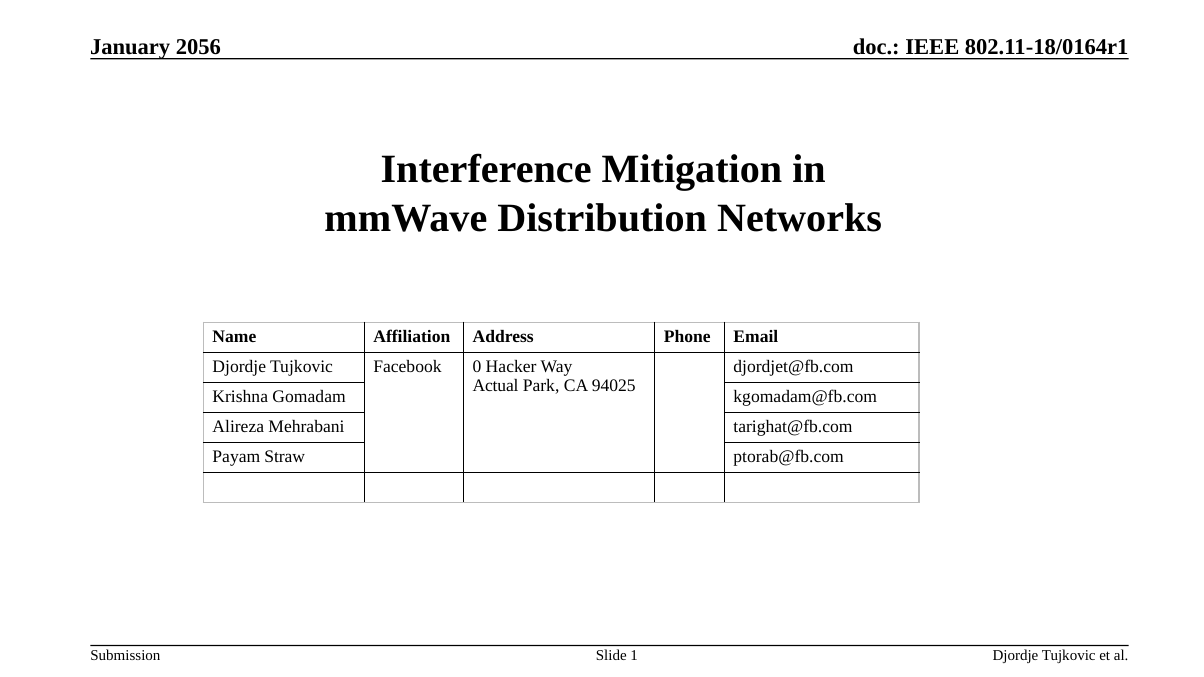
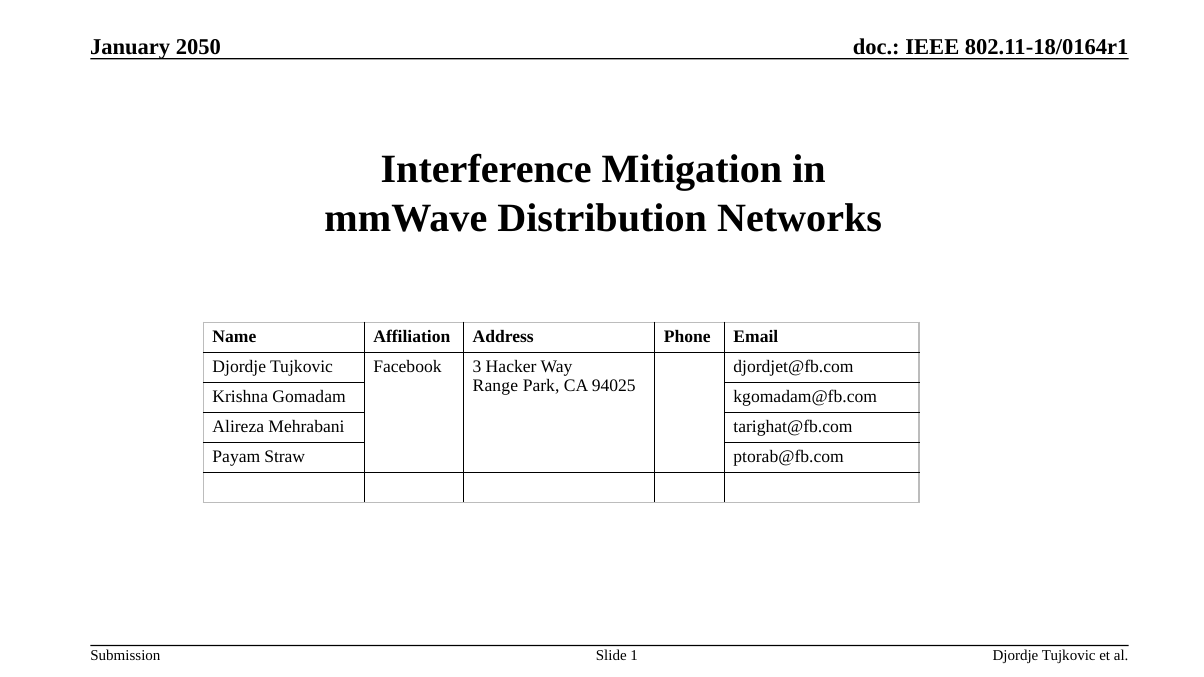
2056: 2056 -> 2050
0: 0 -> 3
Actual: Actual -> Range
